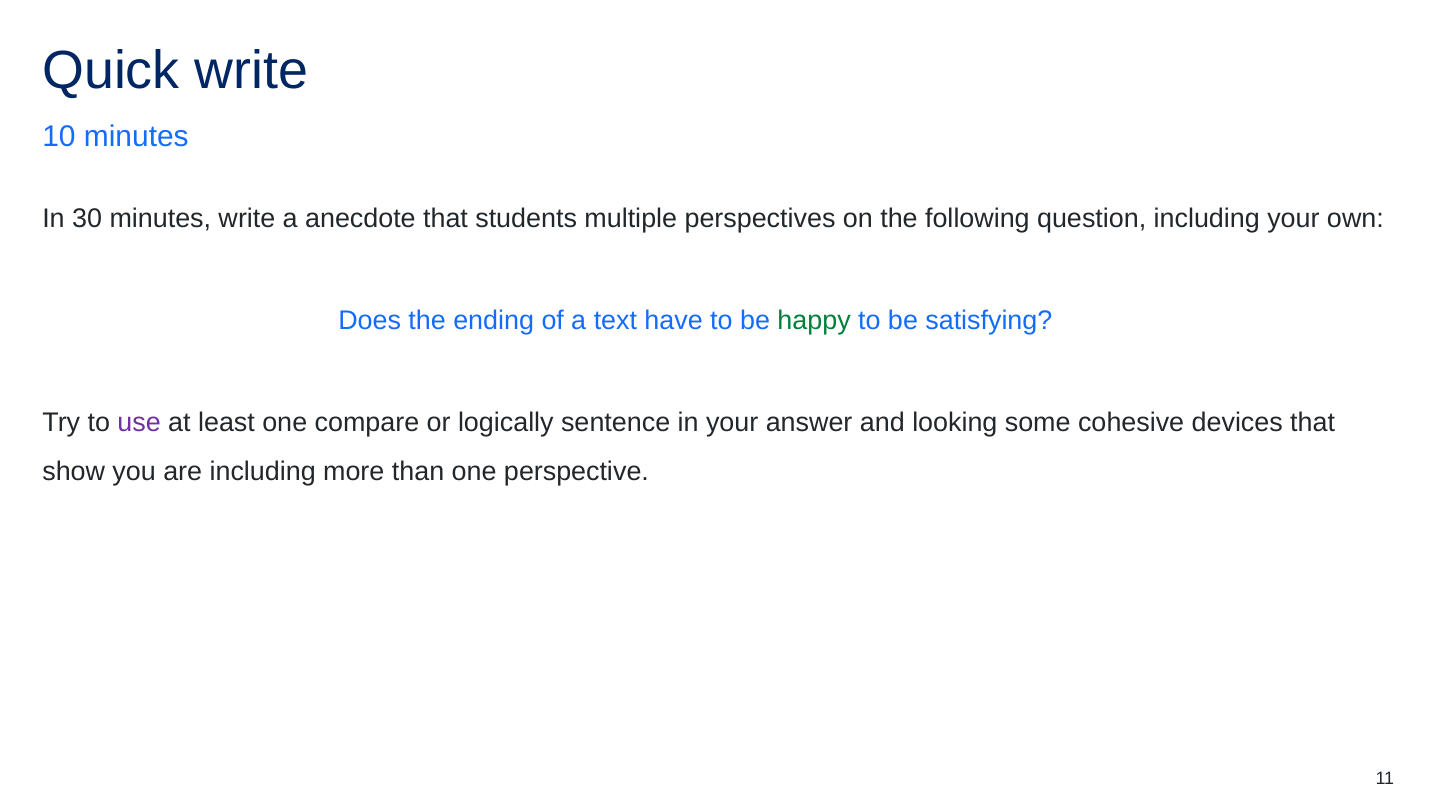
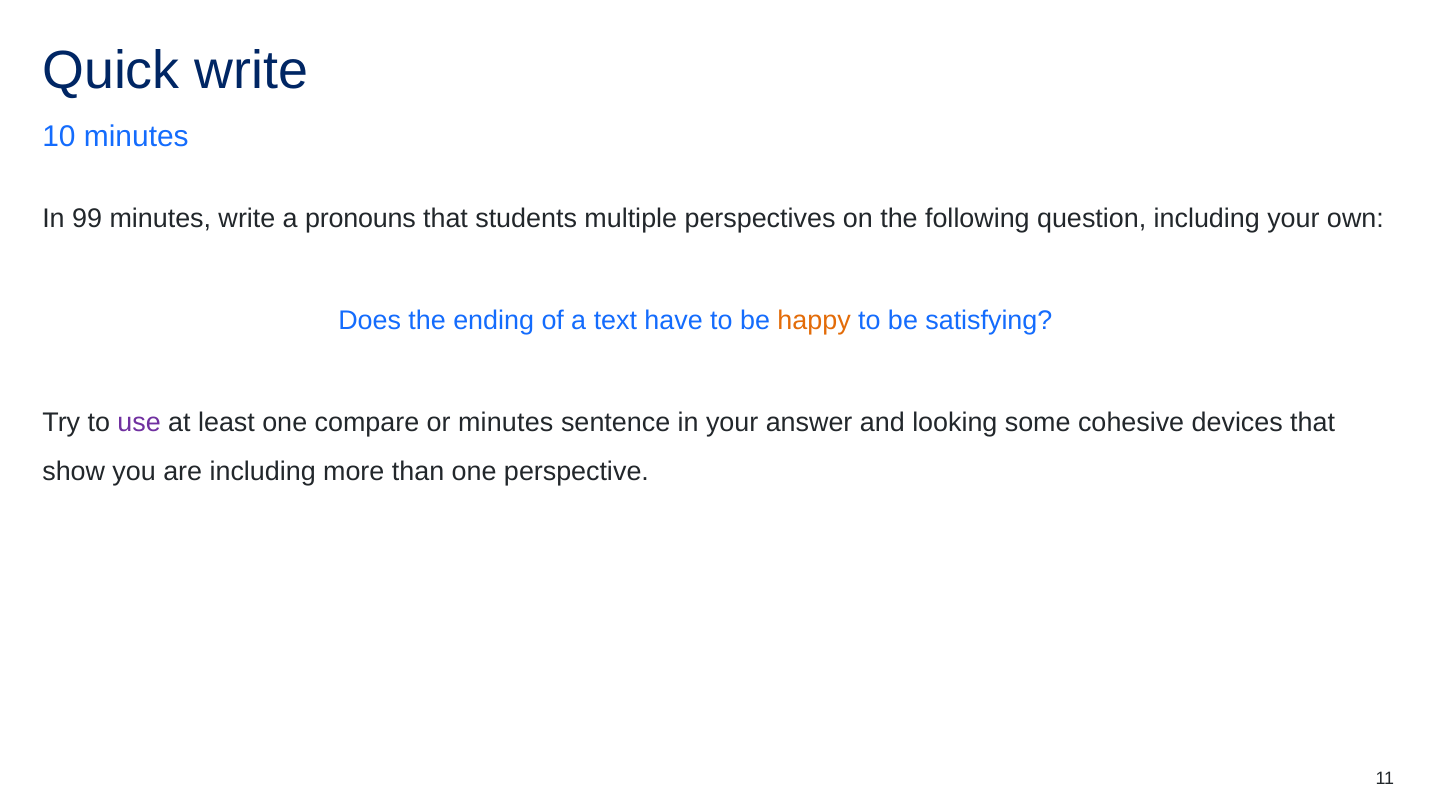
30: 30 -> 99
anecdote: anecdote -> pronouns
happy colour: green -> orange
or logically: logically -> minutes
